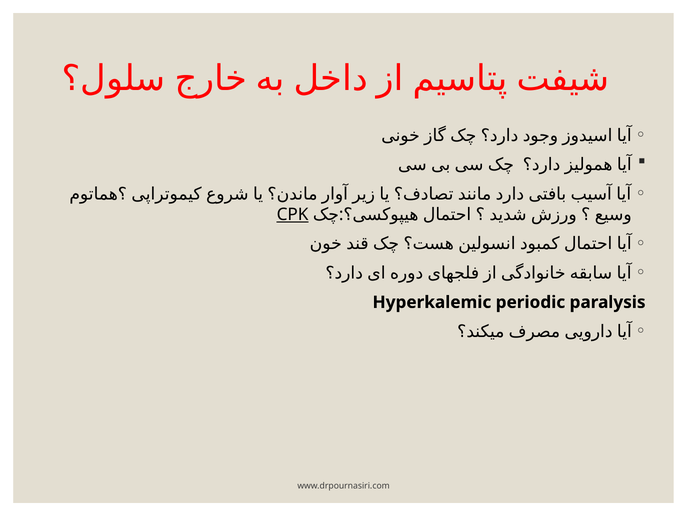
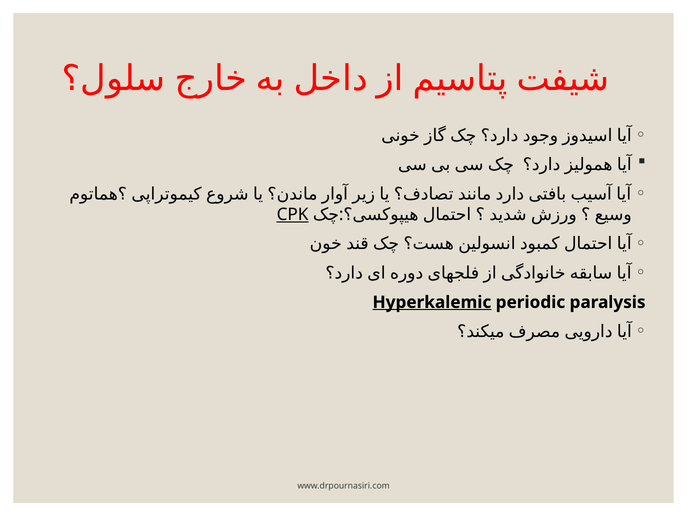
Hyperkalemic underline: none -> present
